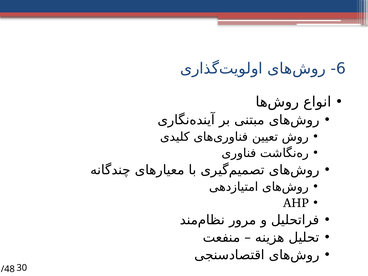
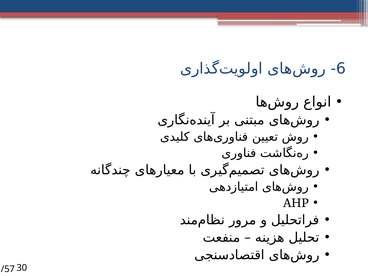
/48: /48 -> /57
